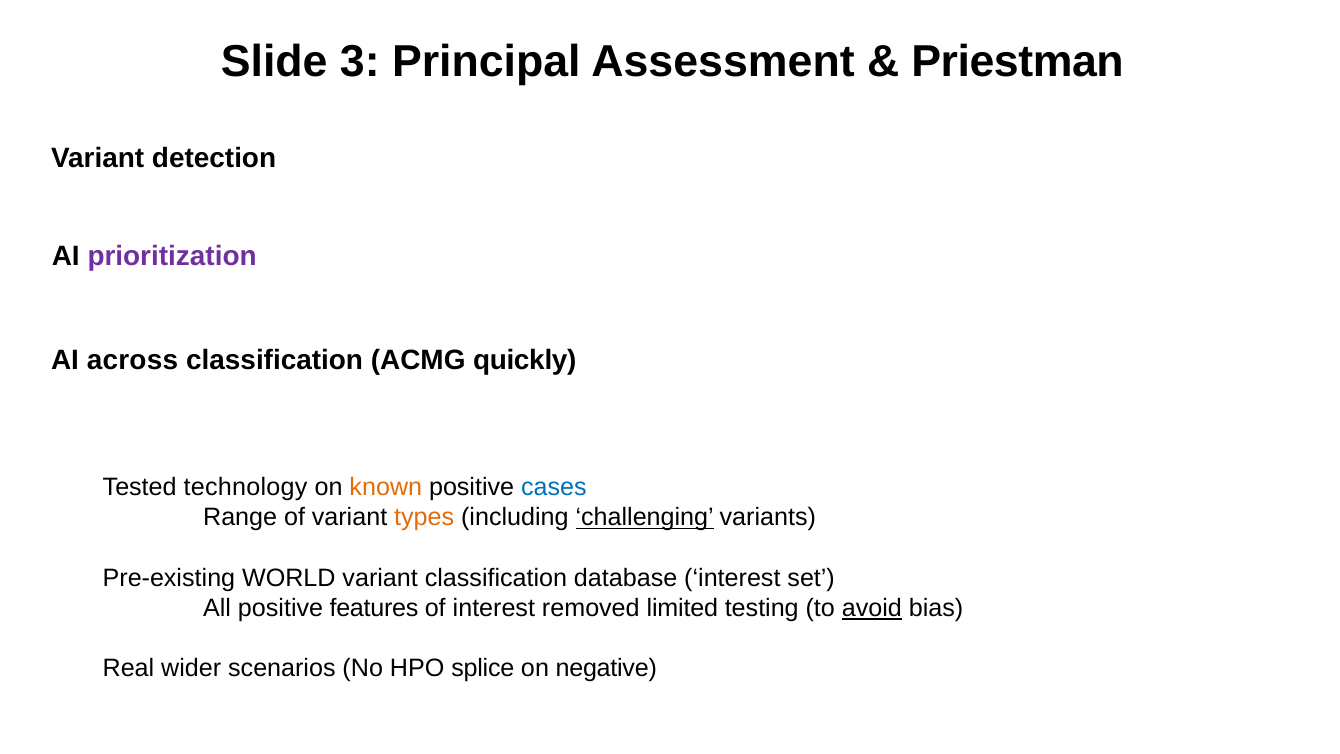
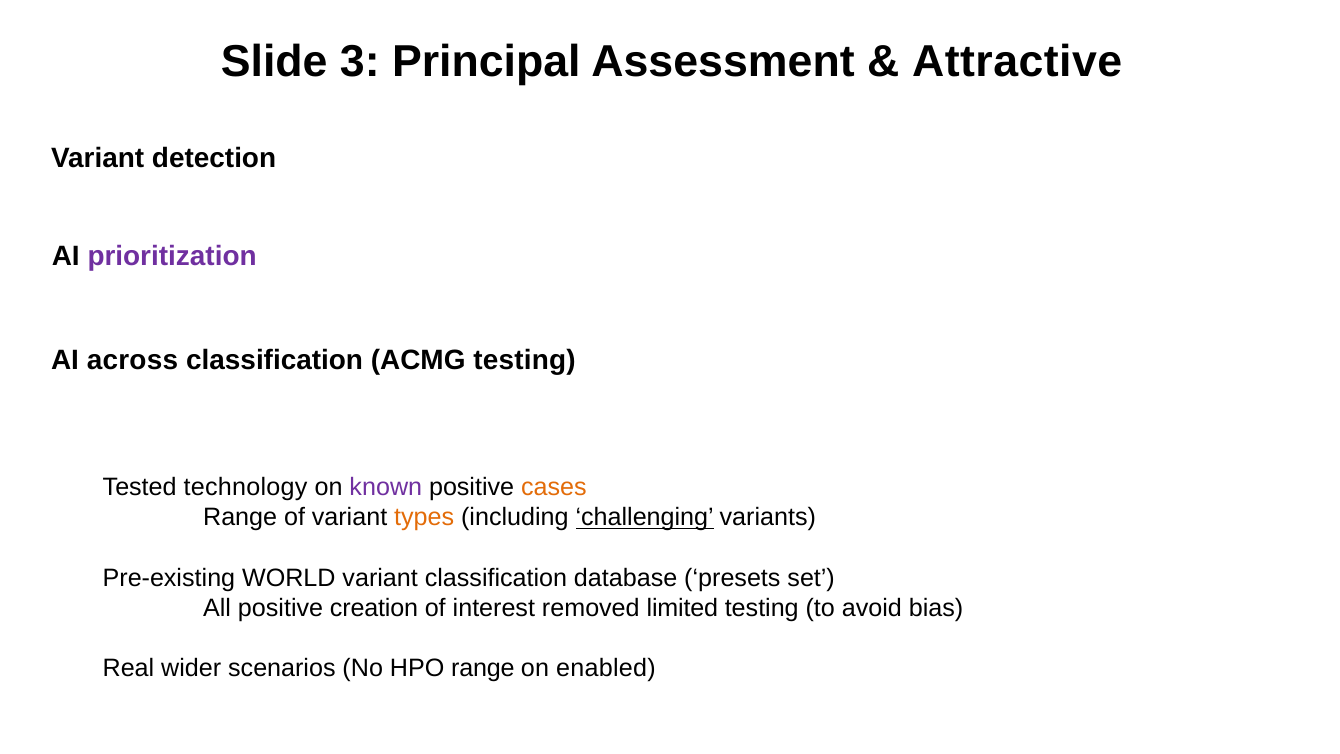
Priestman: Priestman -> Attractive
ACMG quickly: quickly -> testing
known colour: orange -> purple
cases colour: blue -> orange
database interest: interest -> presets
features: features -> creation
avoid underline: present -> none
HPO splice: splice -> range
negative: negative -> enabled
